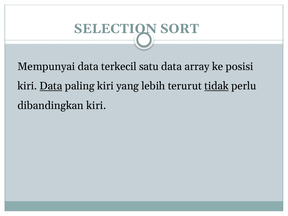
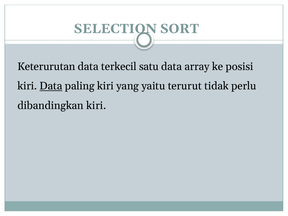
Mempunyai: Mempunyai -> Keterurutan
lebih: lebih -> yaitu
tidak underline: present -> none
